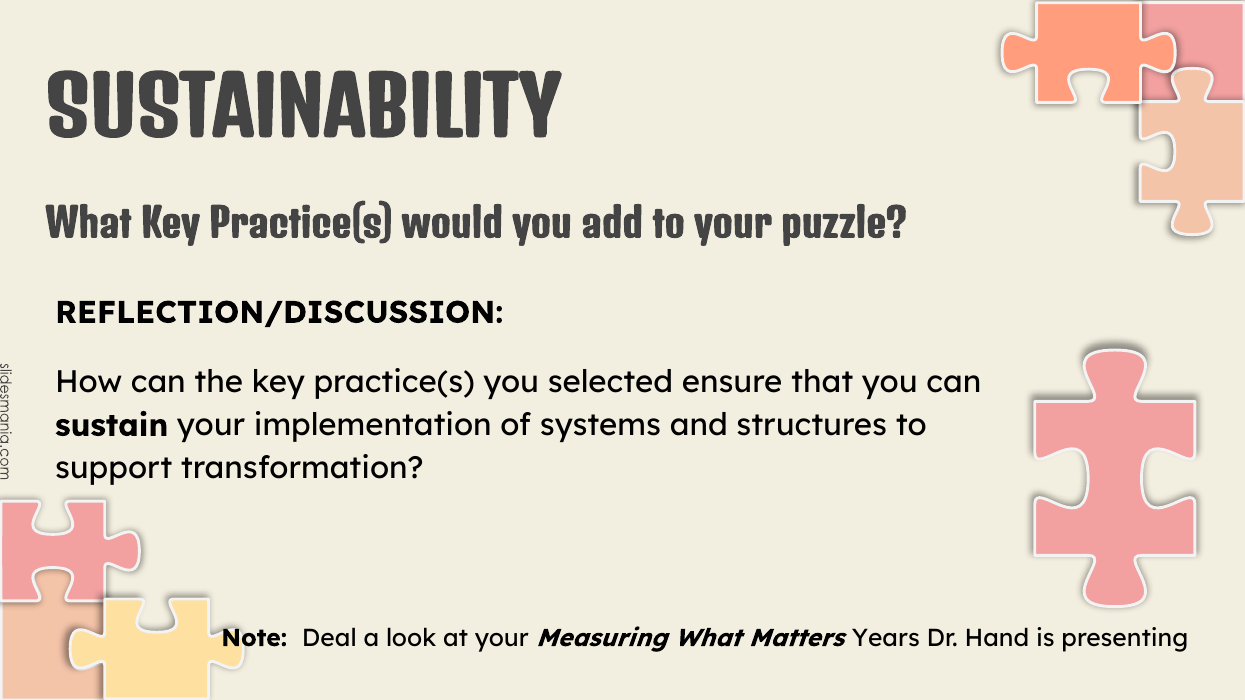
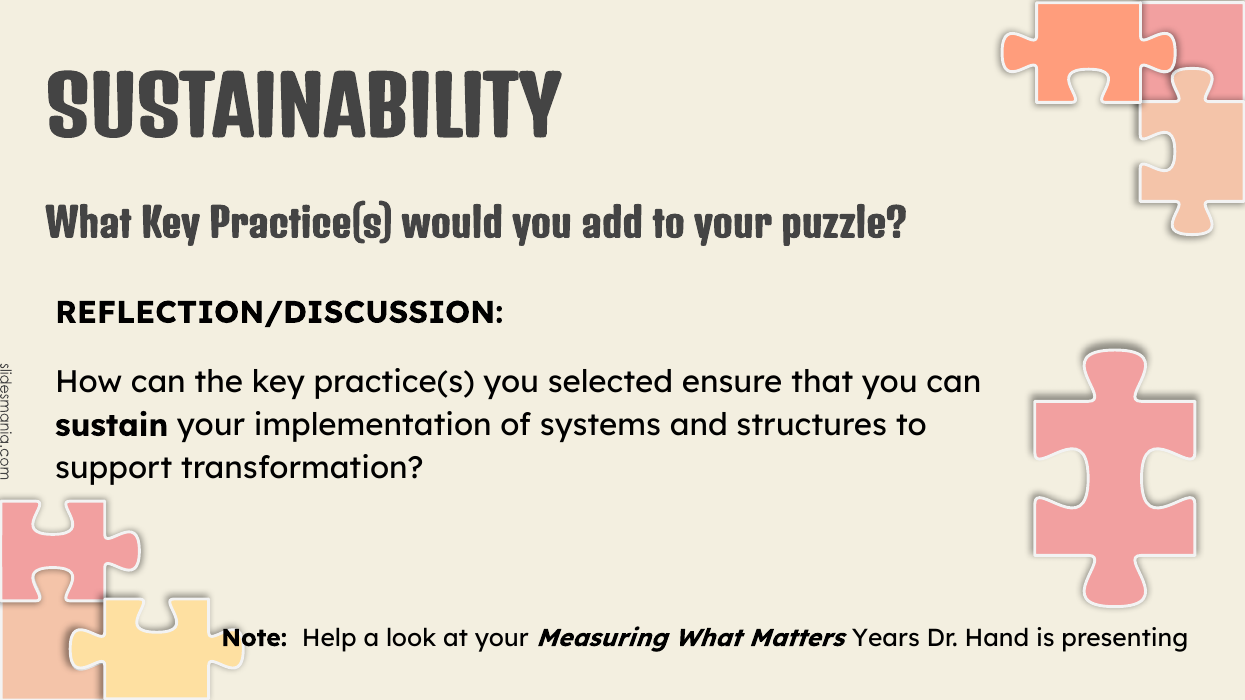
Deal: Deal -> Help
